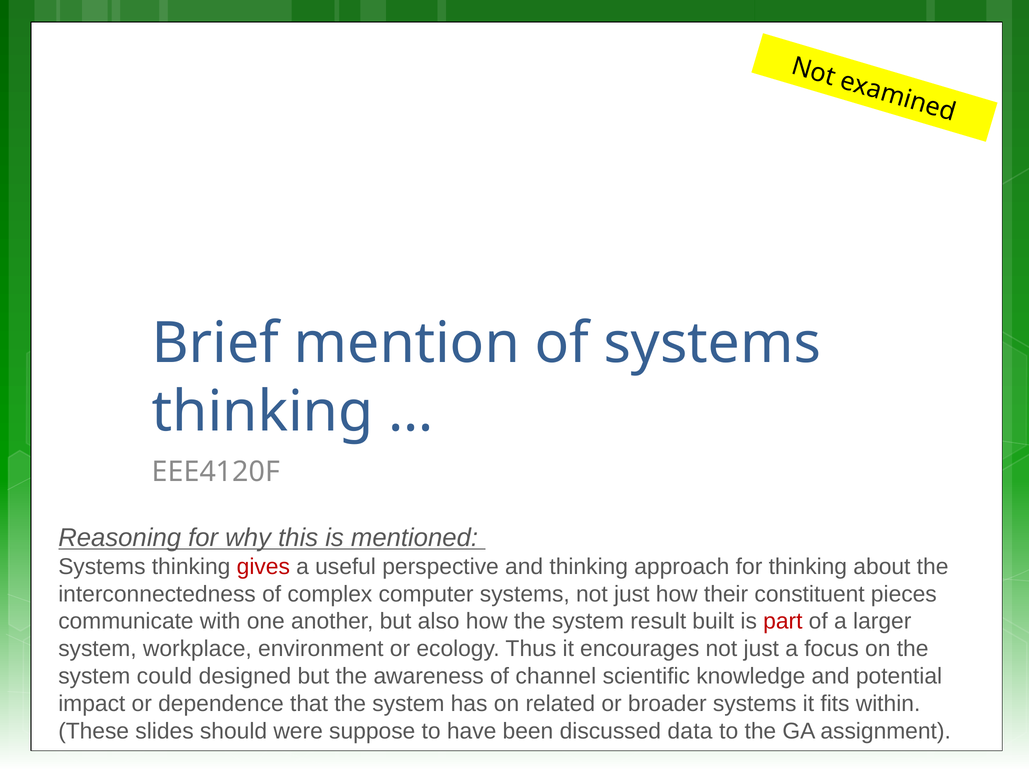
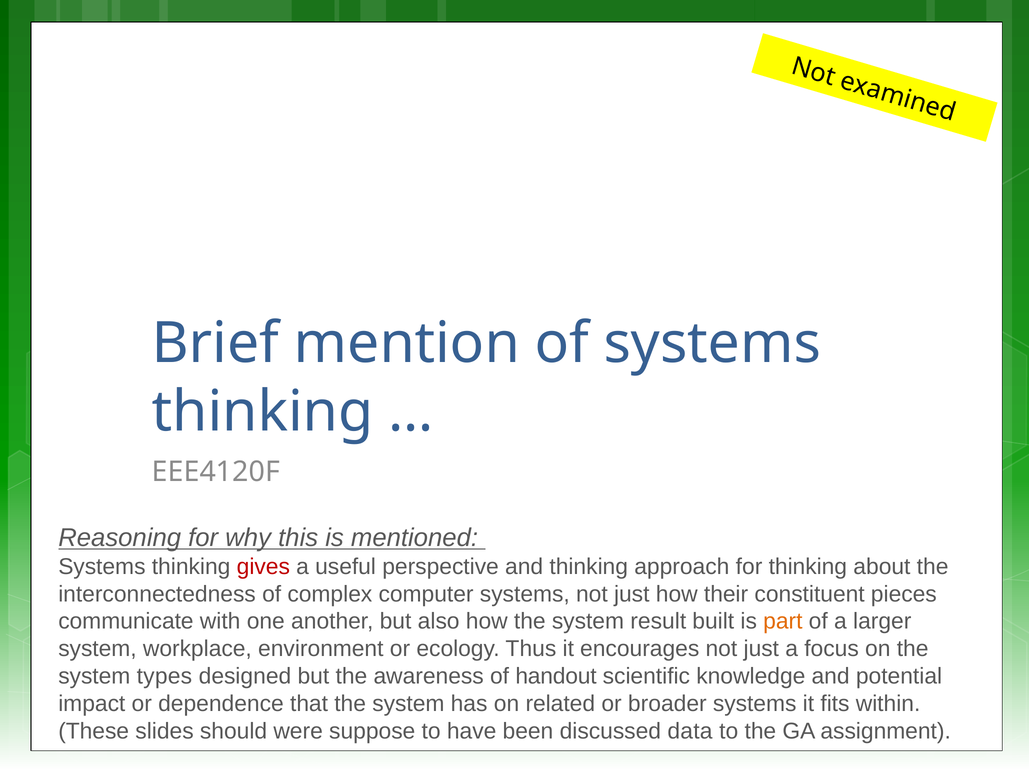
part colour: red -> orange
could: could -> types
channel: channel -> handout
